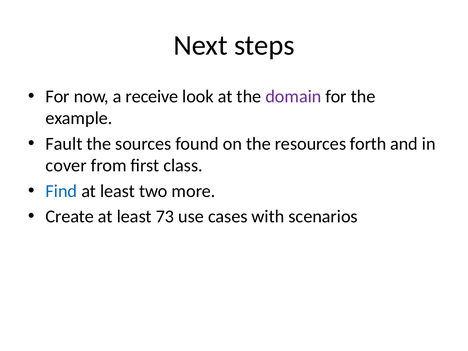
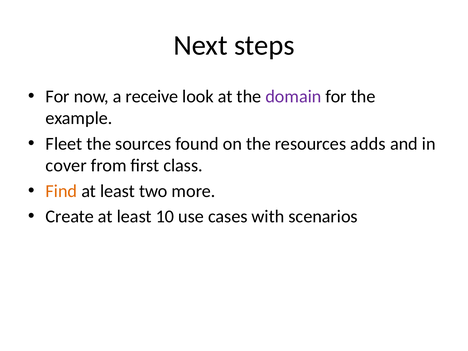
Fault: Fault -> Fleet
forth: forth -> adds
Find colour: blue -> orange
73: 73 -> 10
